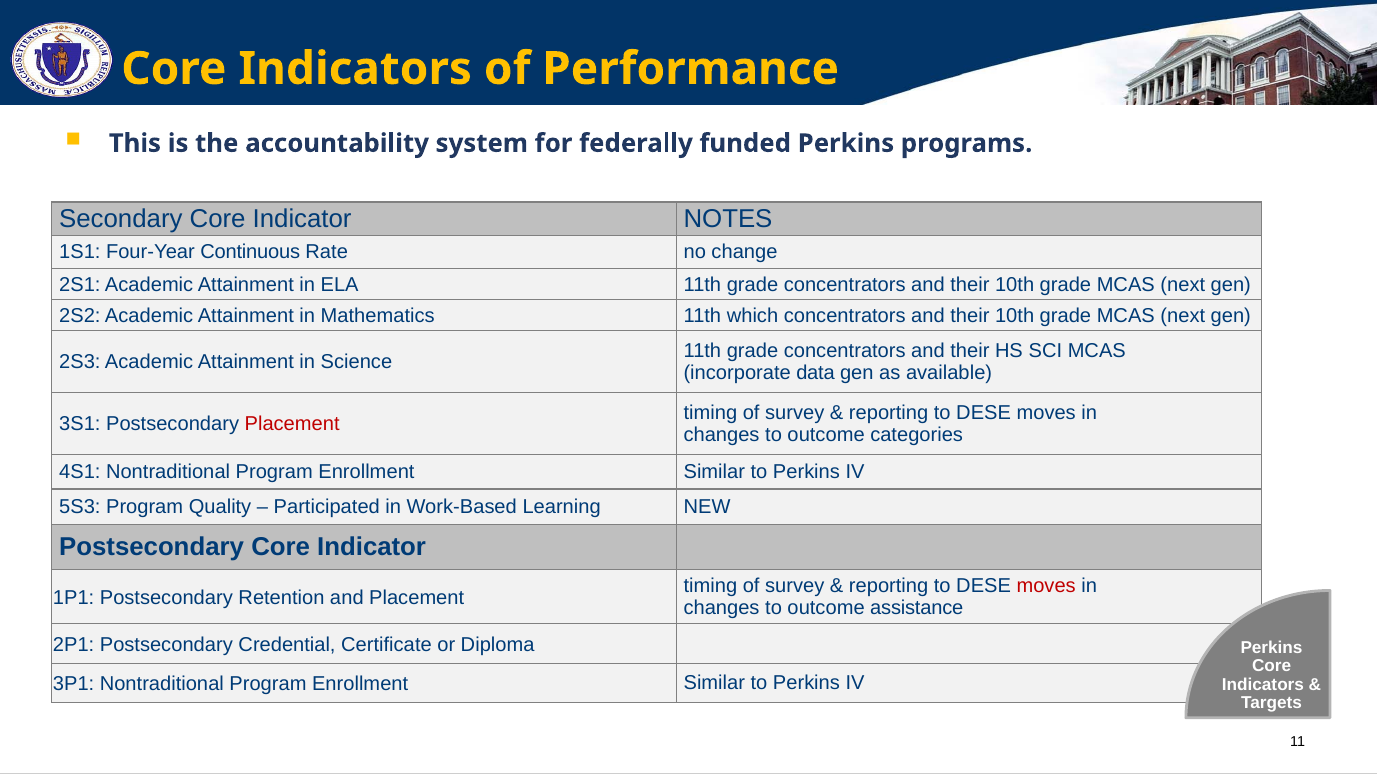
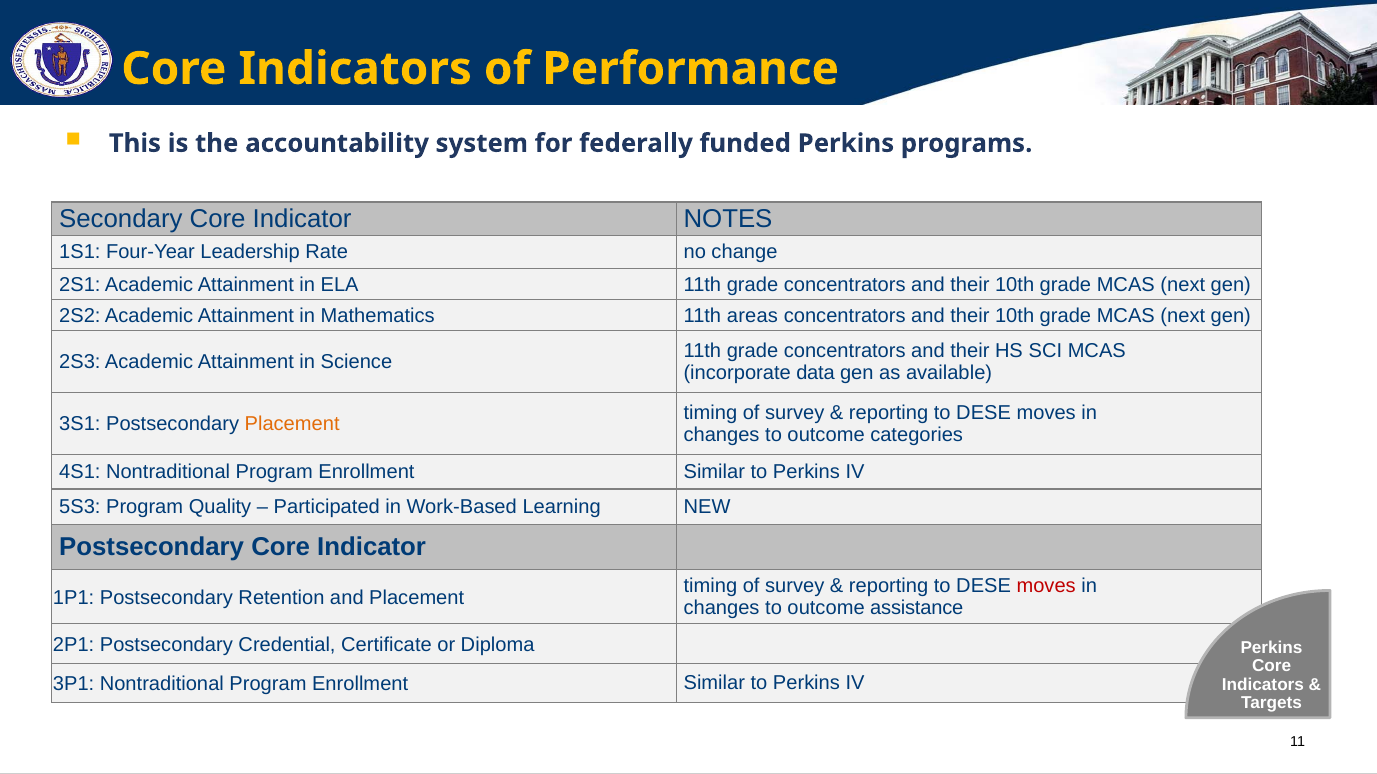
Continuous: Continuous -> Leadership
which: which -> areas
Placement at (292, 424) colour: red -> orange
